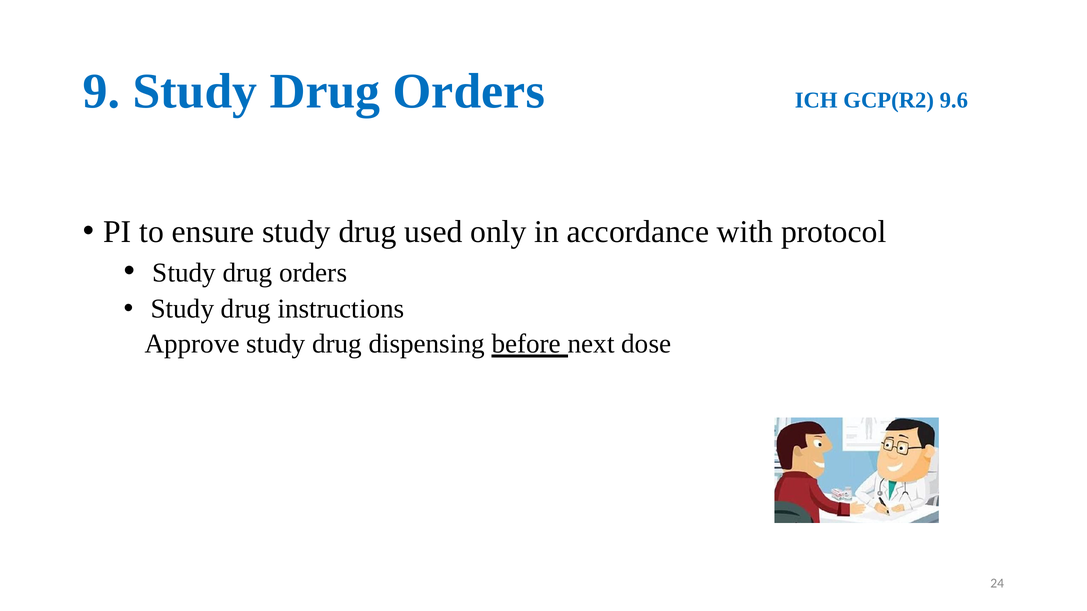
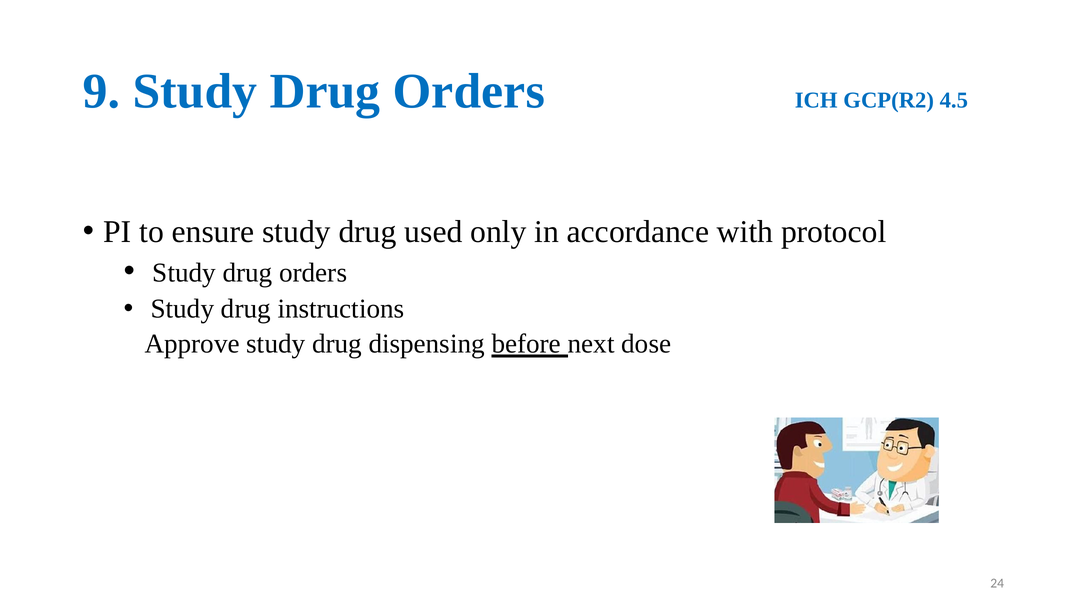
9.6: 9.6 -> 4.5
